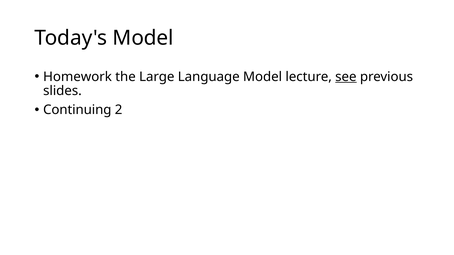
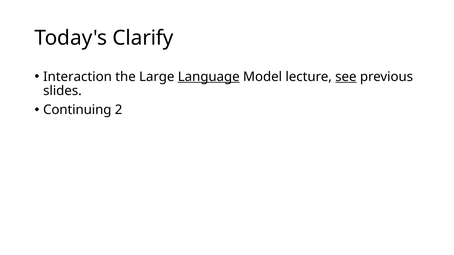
Today's Model: Model -> Clarify
Homework: Homework -> Interaction
Language underline: none -> present
